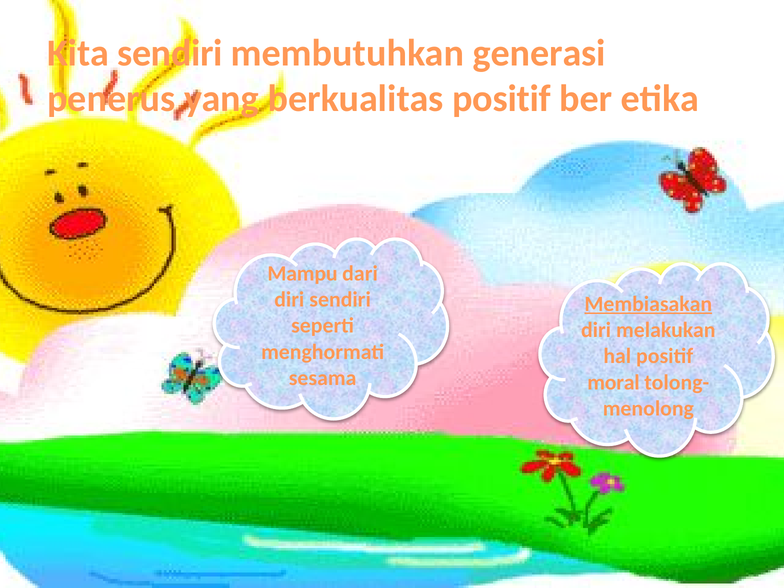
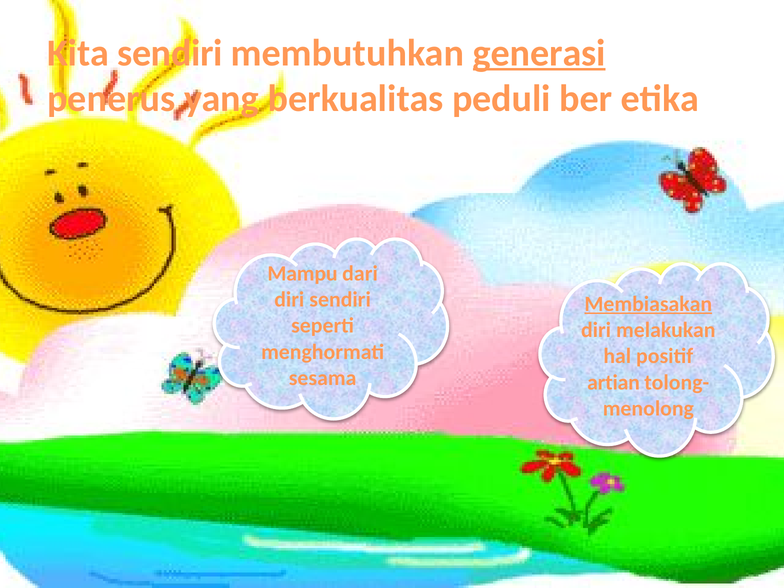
generasi underline: none -> present
berkualitas positif: positif -> peduli
moral: moral -> artian
